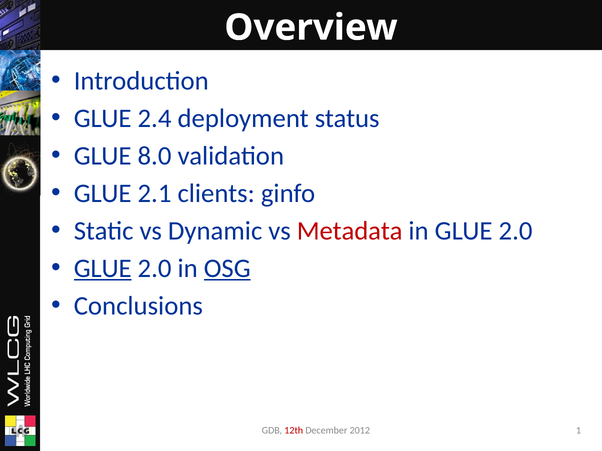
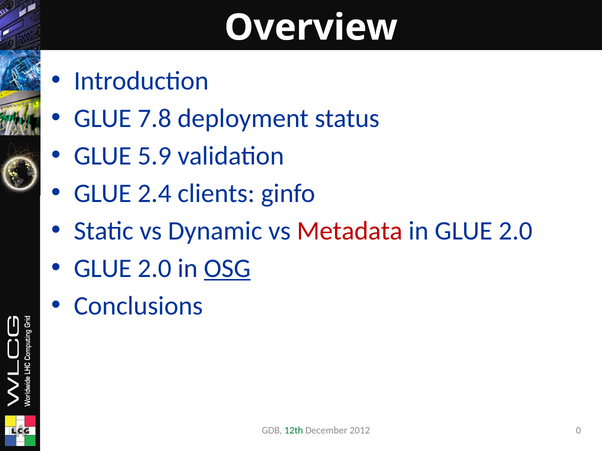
2.4: 2.4 -> 7.8
8.0: 8.0 -> 5.9
2.1: 2.1 -> 2.4
GLUE at (103, 269) underline: present -> none
12th colour: red -> green
1: 1 -> 0
